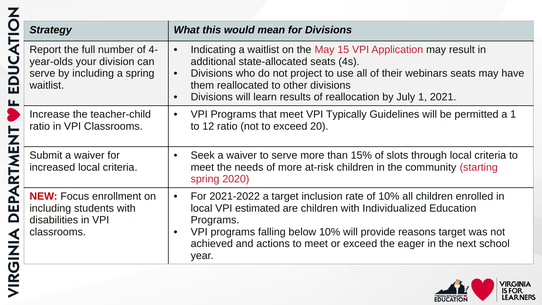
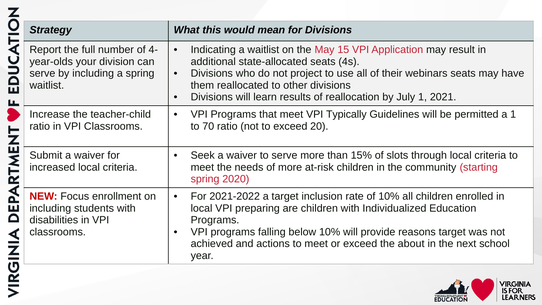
12: 12 -> 70
estimated: estimated -> preparing
eager: eager -> about
